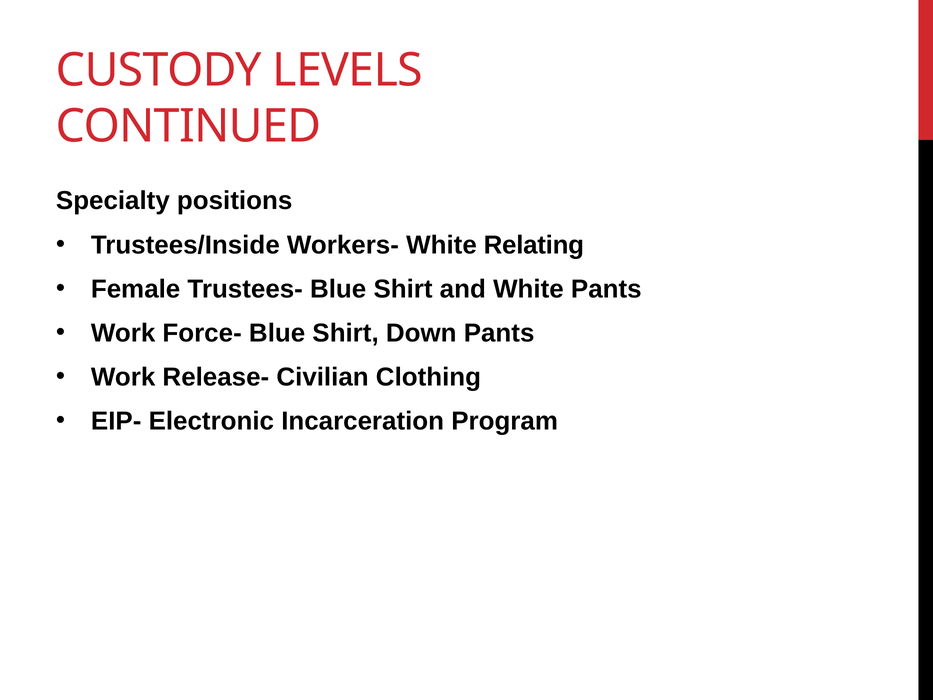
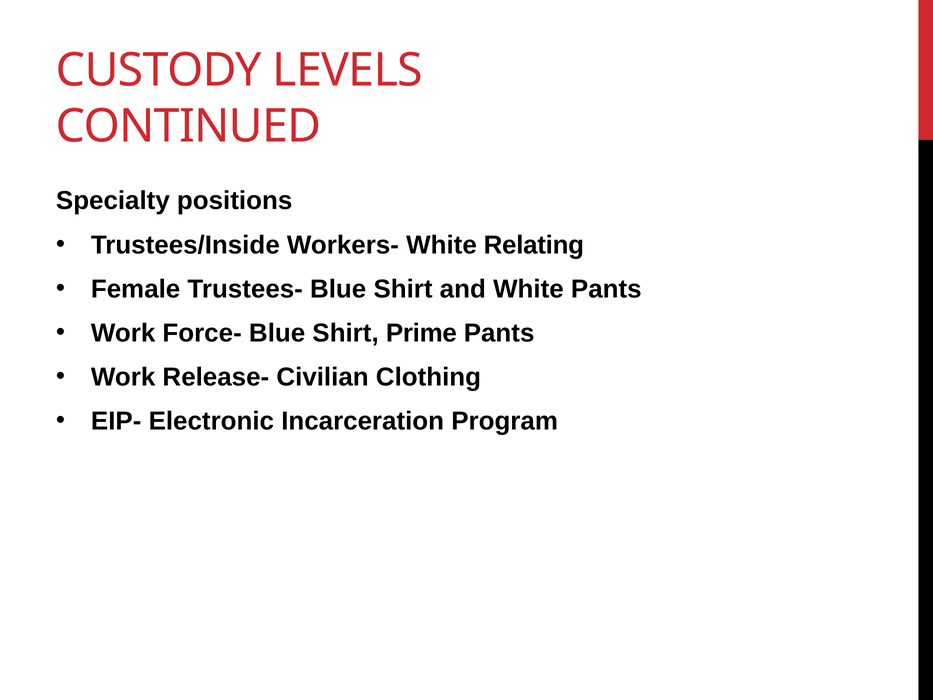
Down: Down -> Prime
